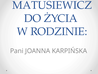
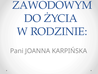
MATUSIEWICZ: MATUSIEWICZ -> ZAWODOWYM
